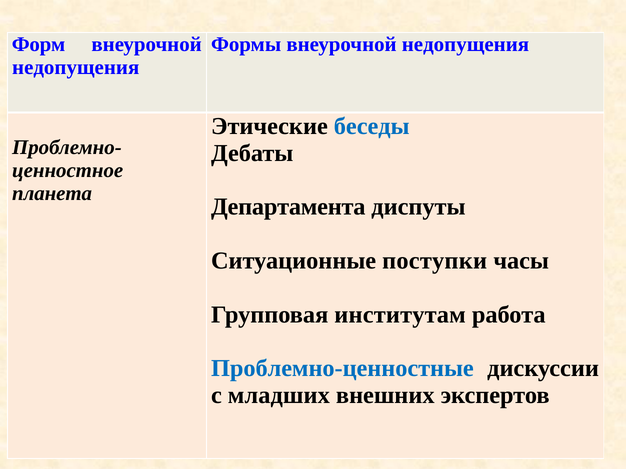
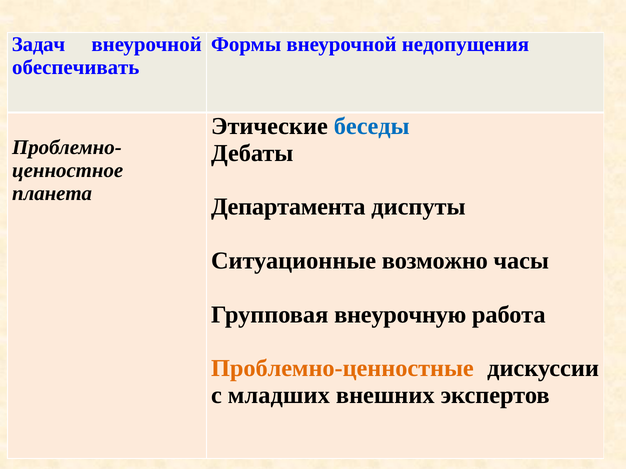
Форм: Форм -> Задач
недопущения at (76, 67): недопущения -> обеспечивать
поступки: поступки -> возможно
институтам: институтам -> внеурочную
Проблемно-ценностные colour: blue -> orange
